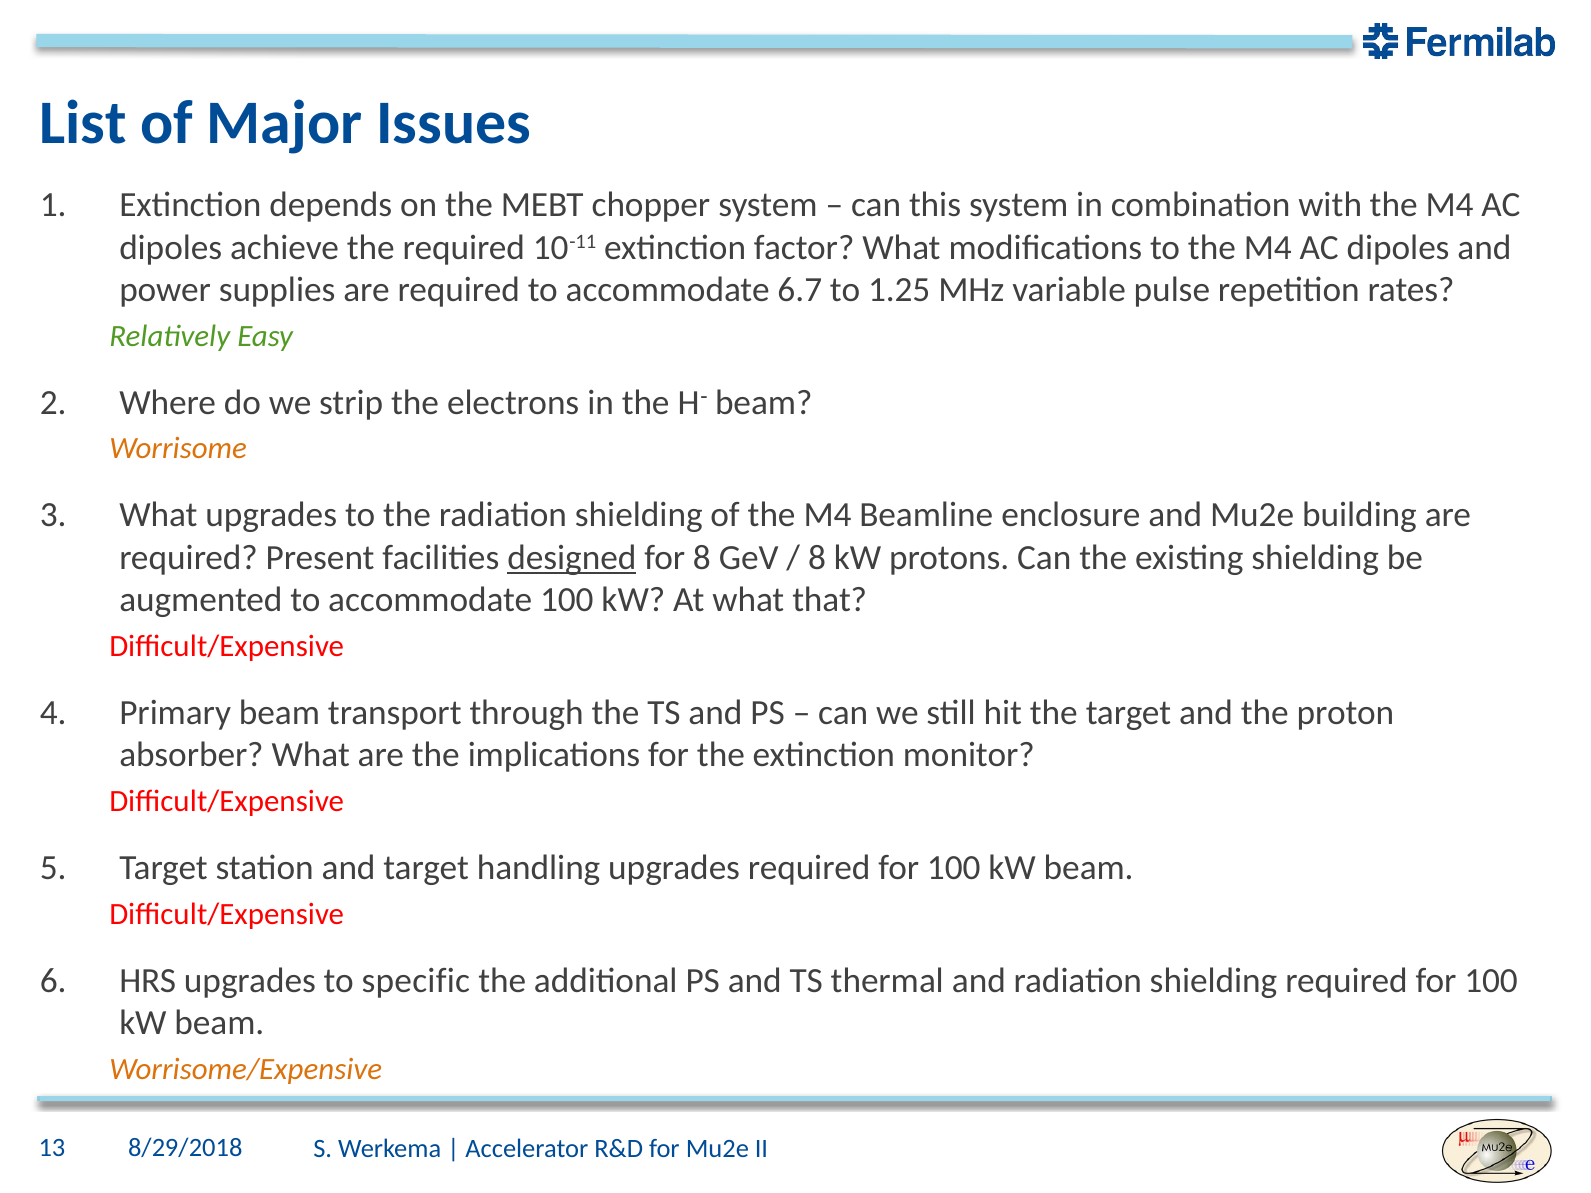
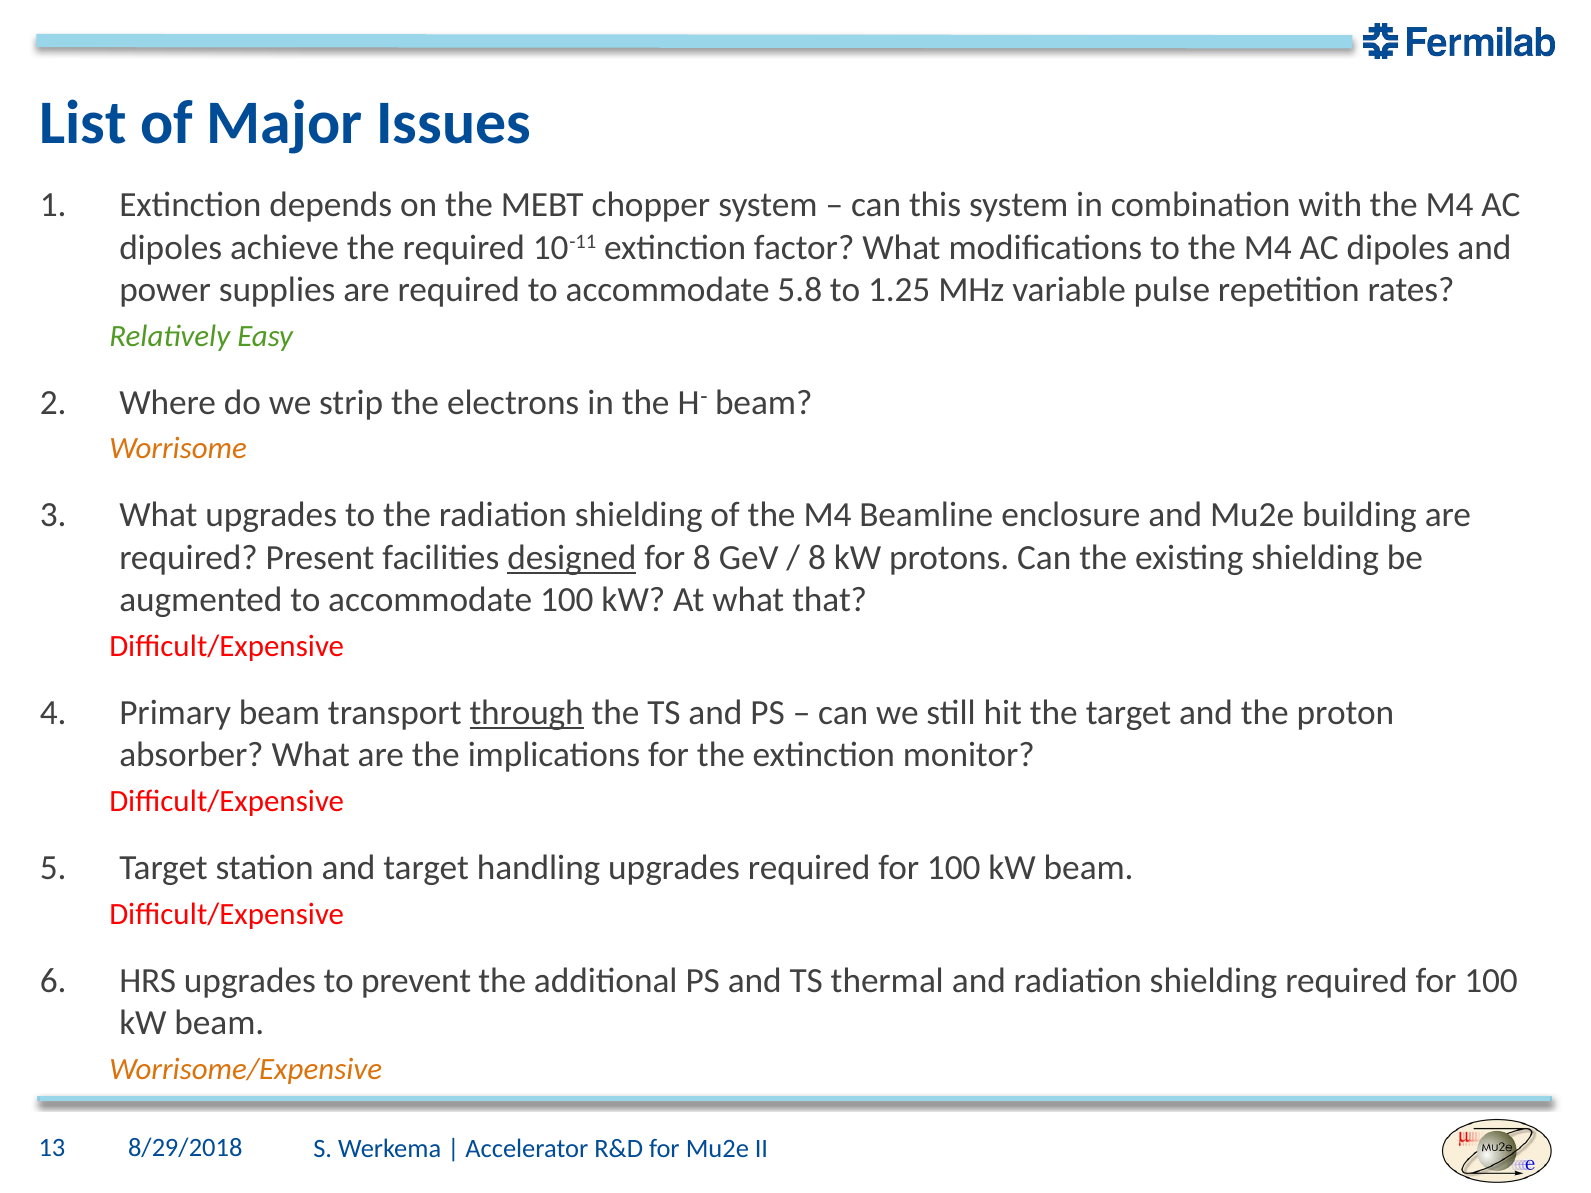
6.7: 6.7 -> 5.8
through underline: none -> present
specific: specific -> prevent
